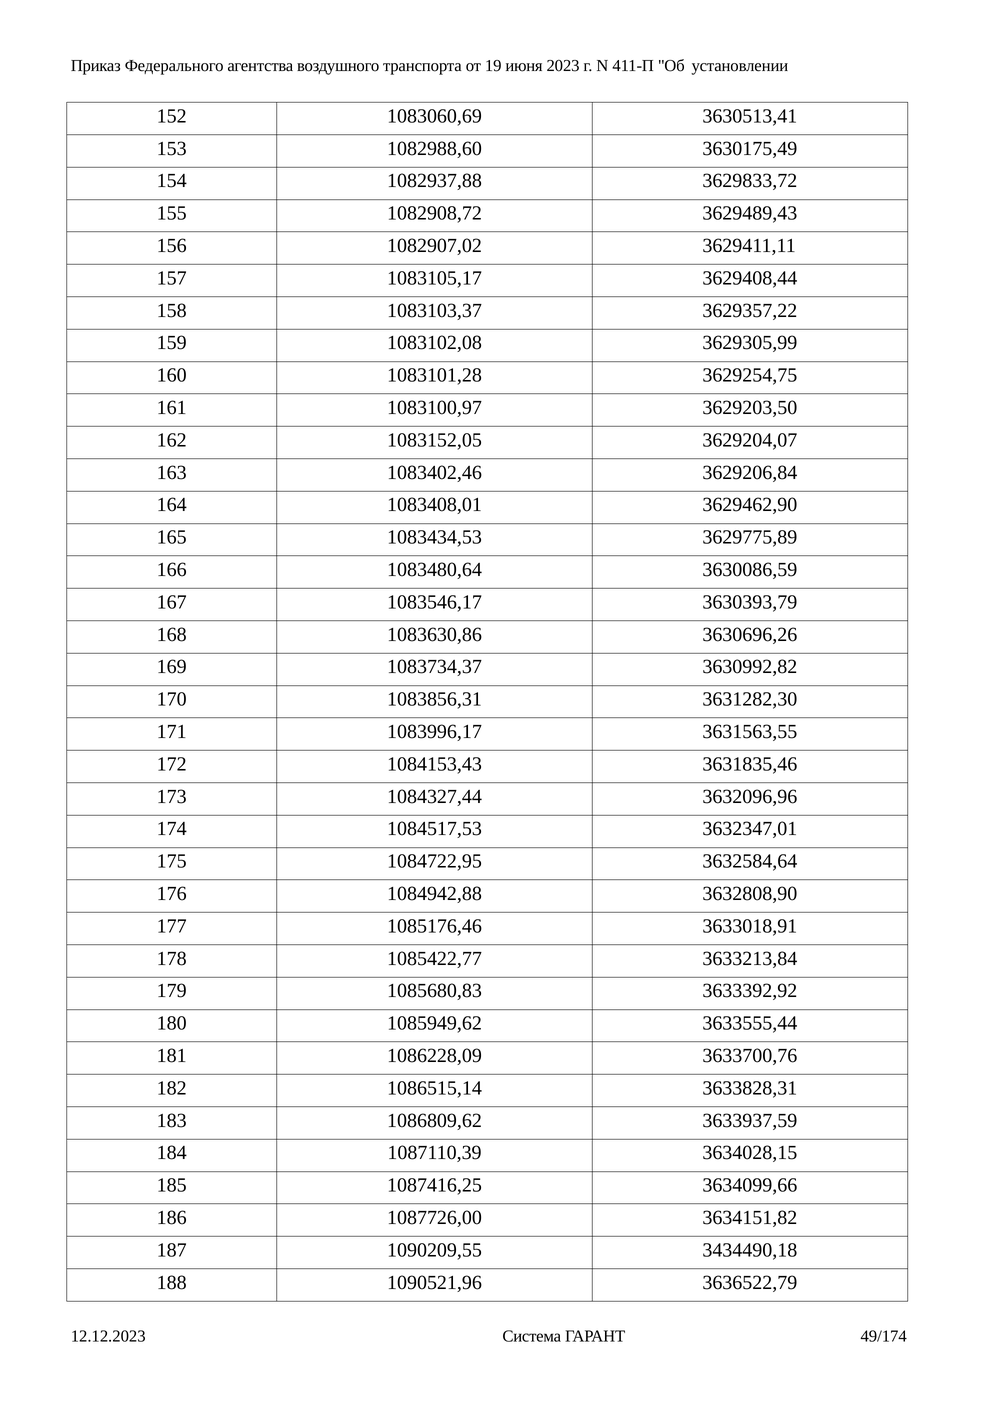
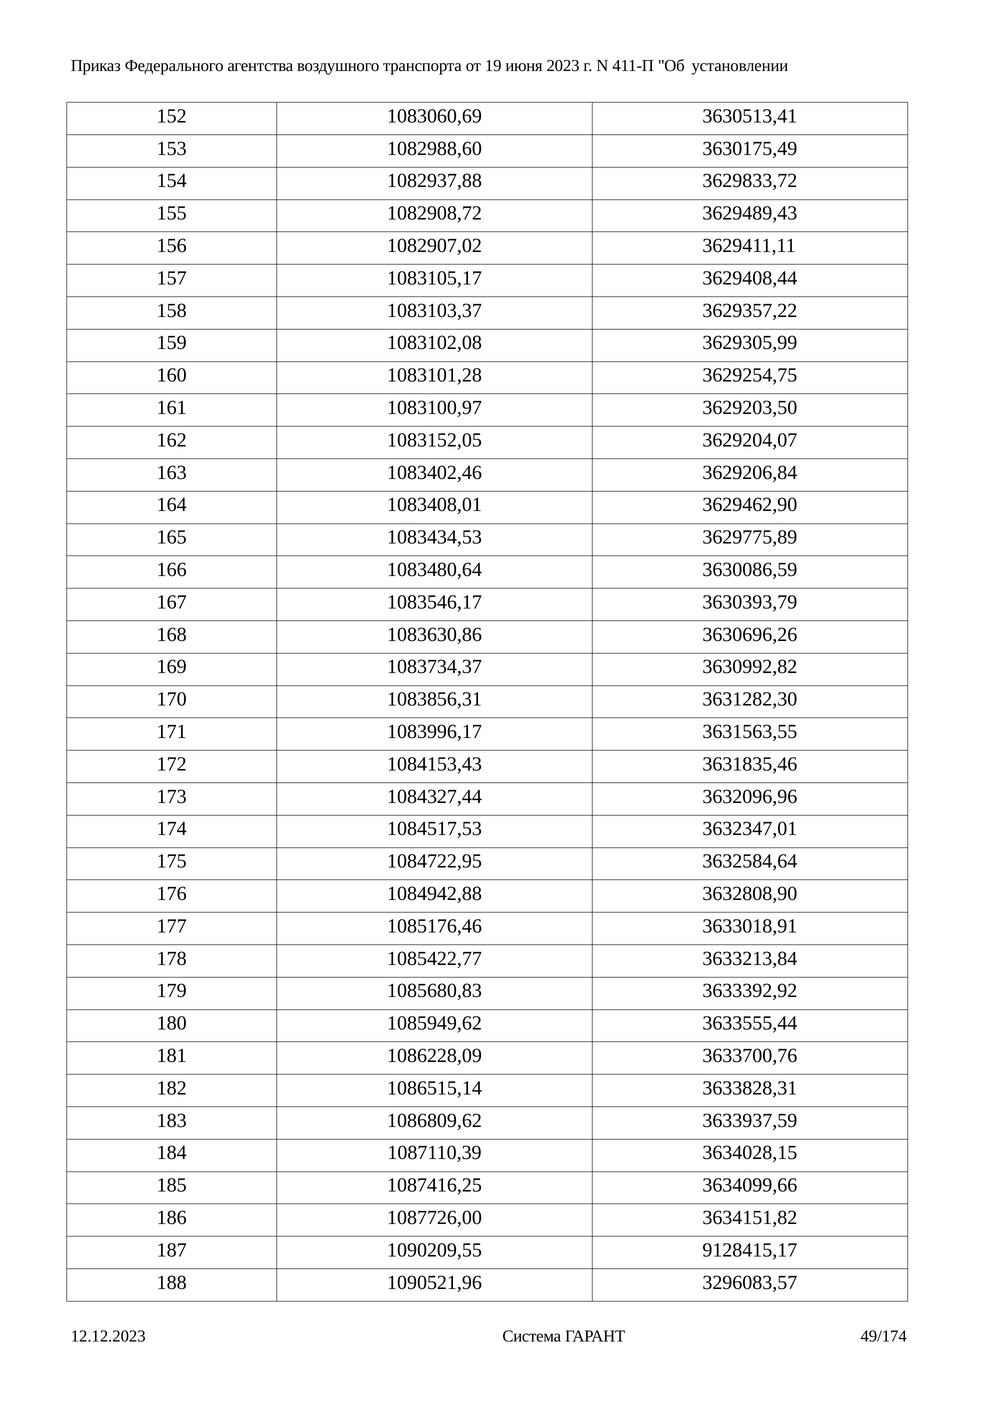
3434490,18: 3434490,18 -> 9128415,17
3636522,79: 3636522,79 -> 3296083,57
